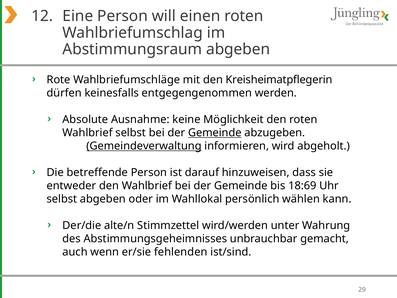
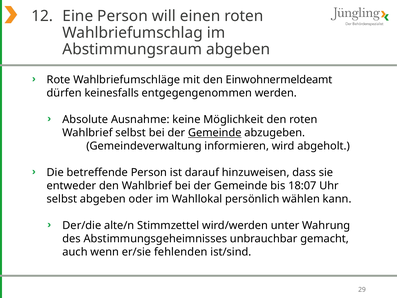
Kreisheimatpflegerin: Kreisheimatpflegerin -> Einwohnermeldeamt
Gemeindeverwaltung underline: present -> none
18:69: 18:69 -> 18:07
